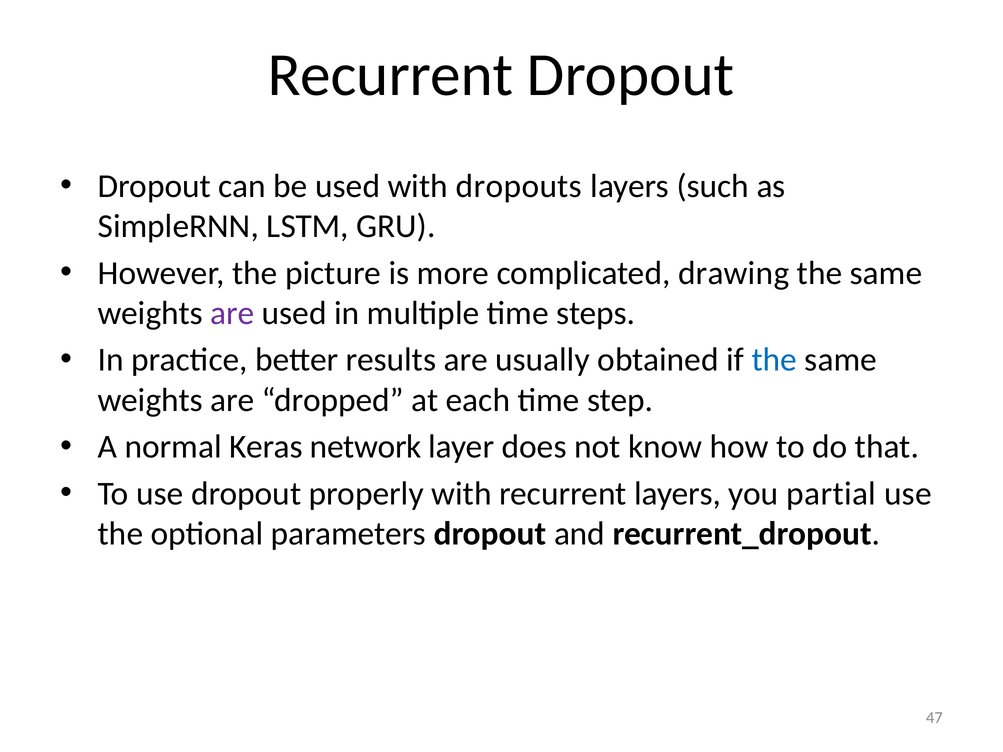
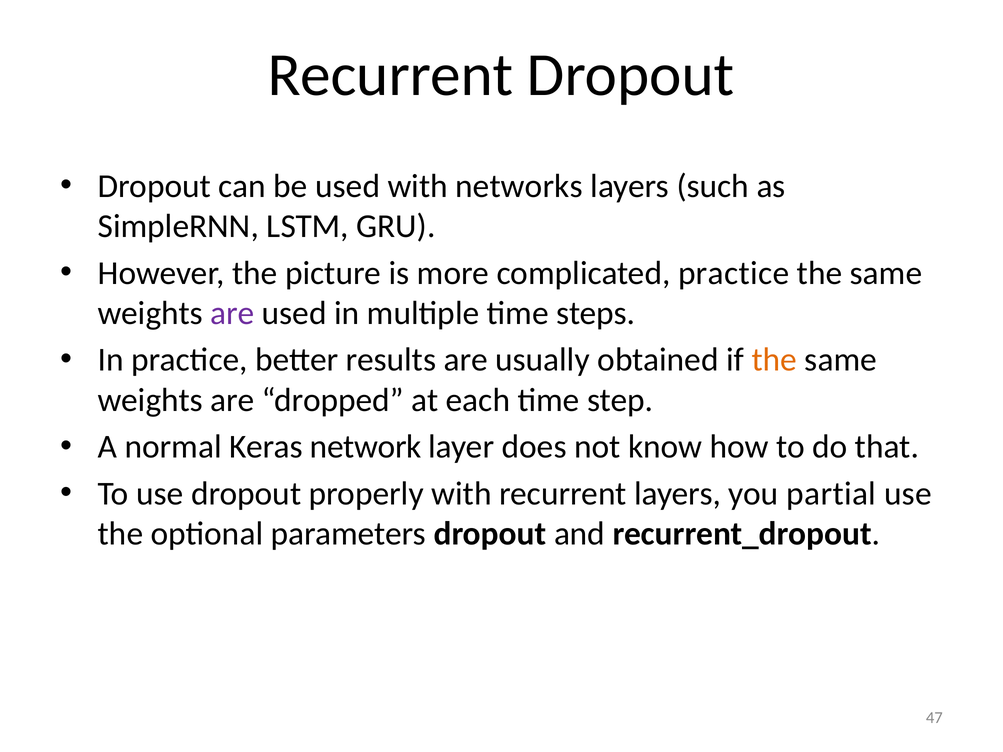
dropouts: dropouts -> networks
complicated drawing: drawing -> practice
the at (774, 360) colour: blue -> orange
